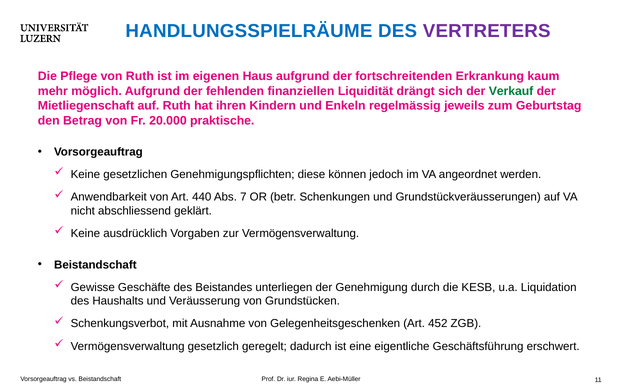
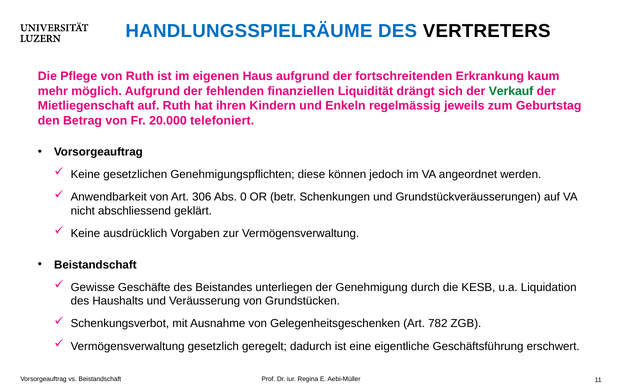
VERTRETERS colour: purple -> black
praktische: praktische -> telefoniert
440: 440 -> 306
7: 7 -> 0
452: 452 -> 782
